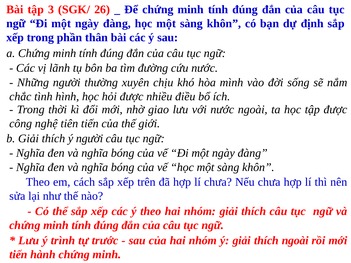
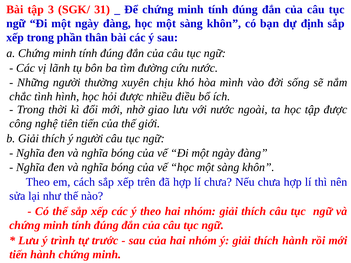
26: 26 -> 31
thích ngoài: ngoài -> hành
